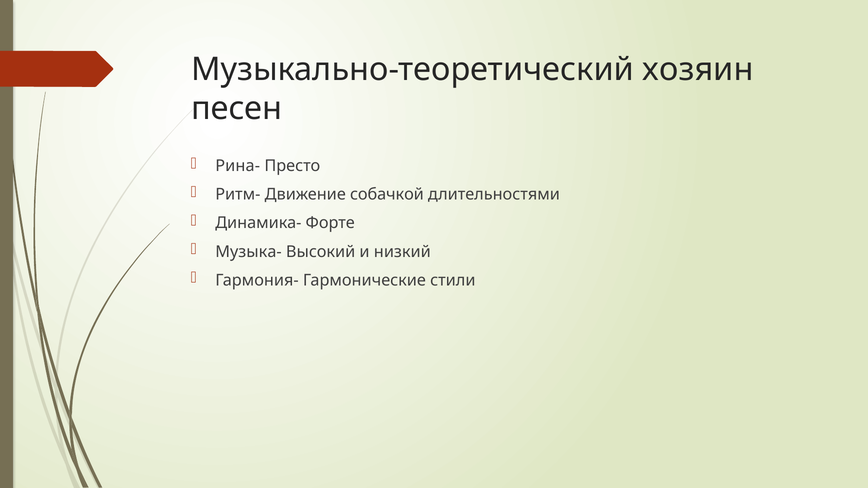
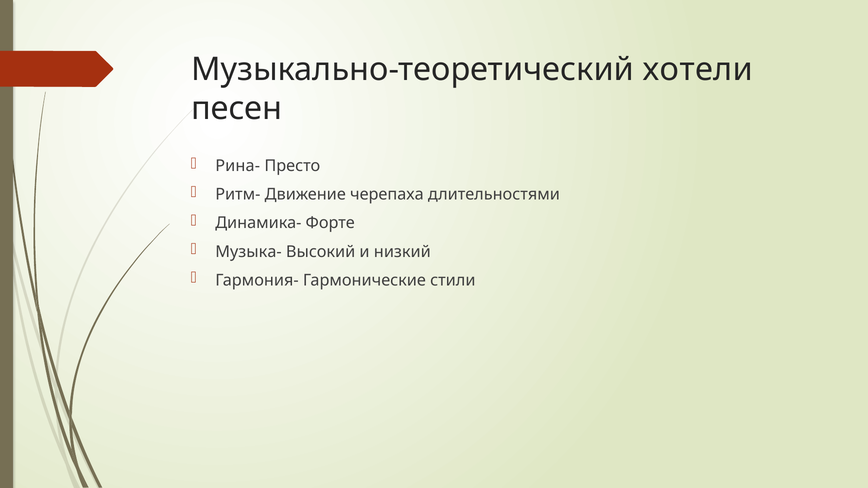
хозяин: хозяин -> хотели
собачкой: собачкой -> черепаха
